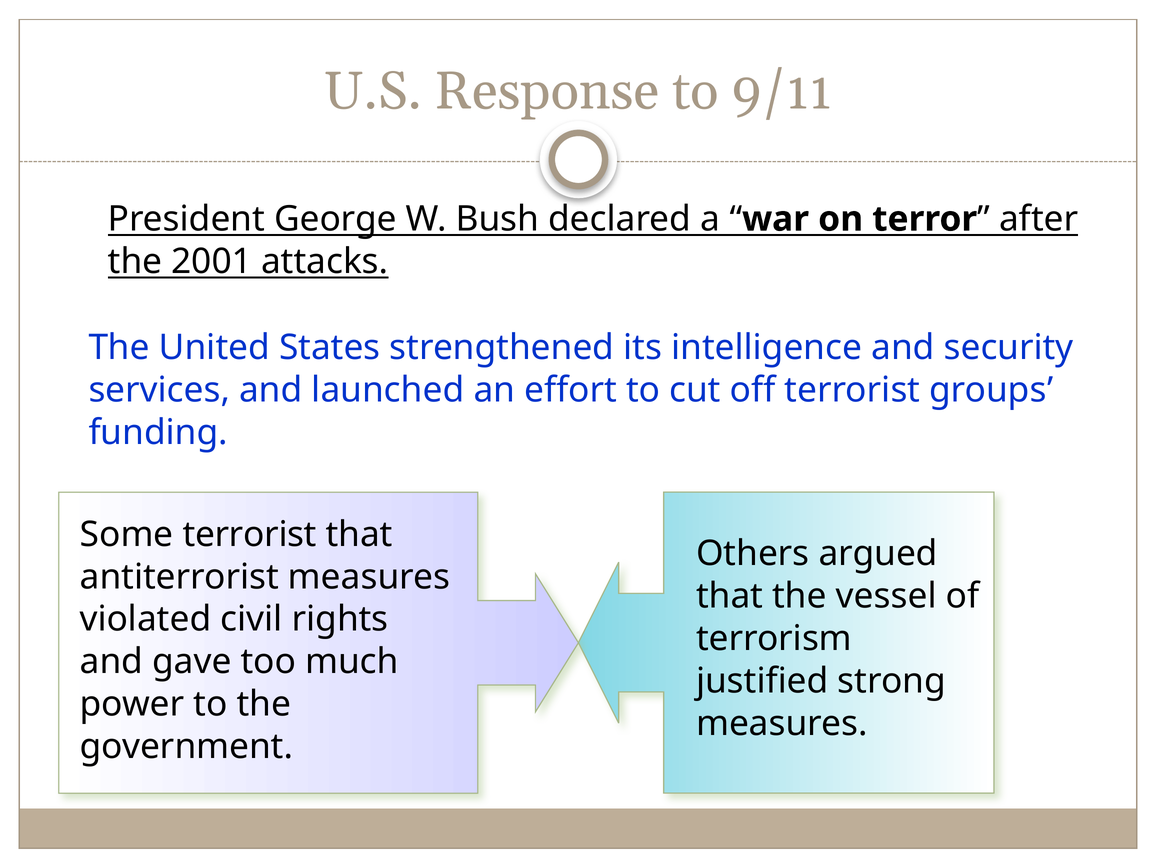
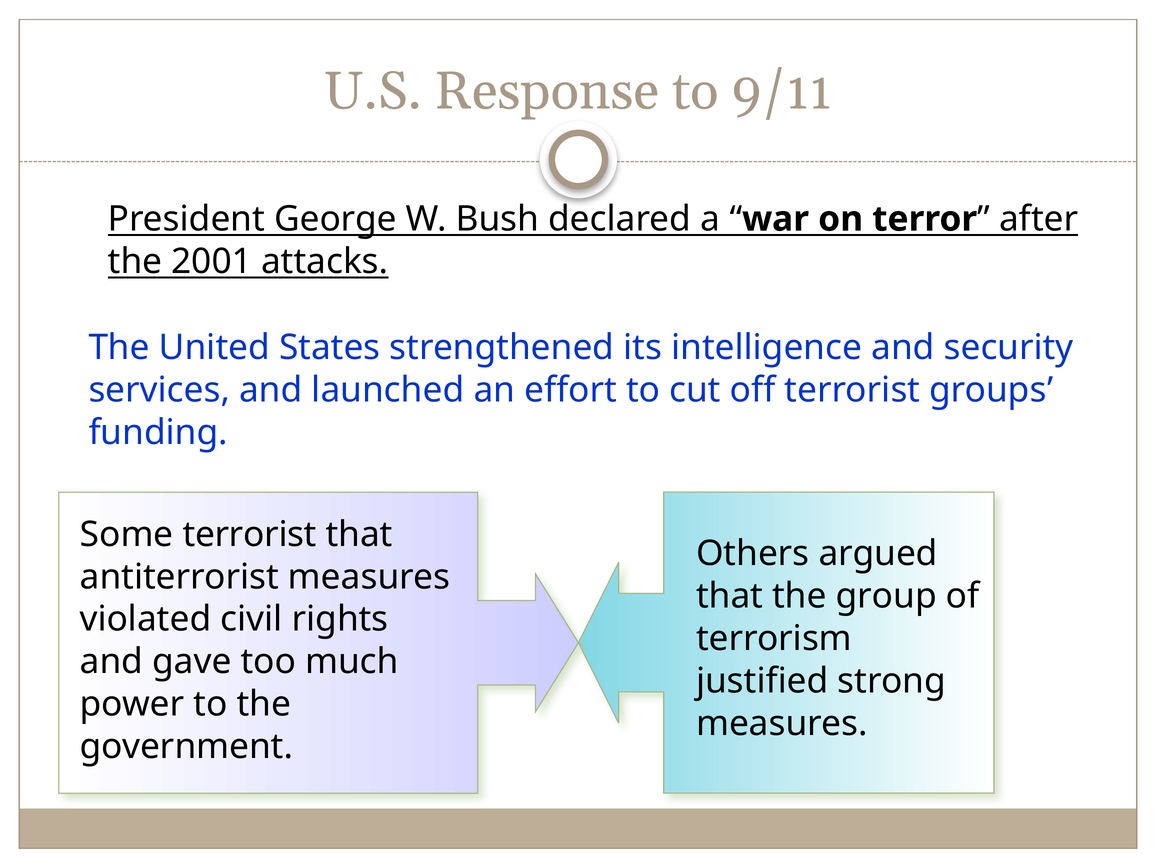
vessel: vessel -> group
